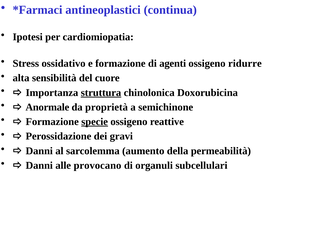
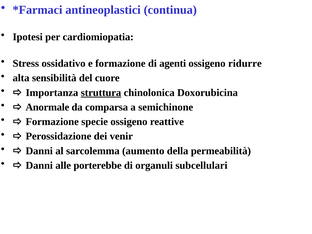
proprietà: proprietà -> comparsa
specie underline: present -> none
gravi: gravi -> venir
provocano: provocano -> porterebbe
